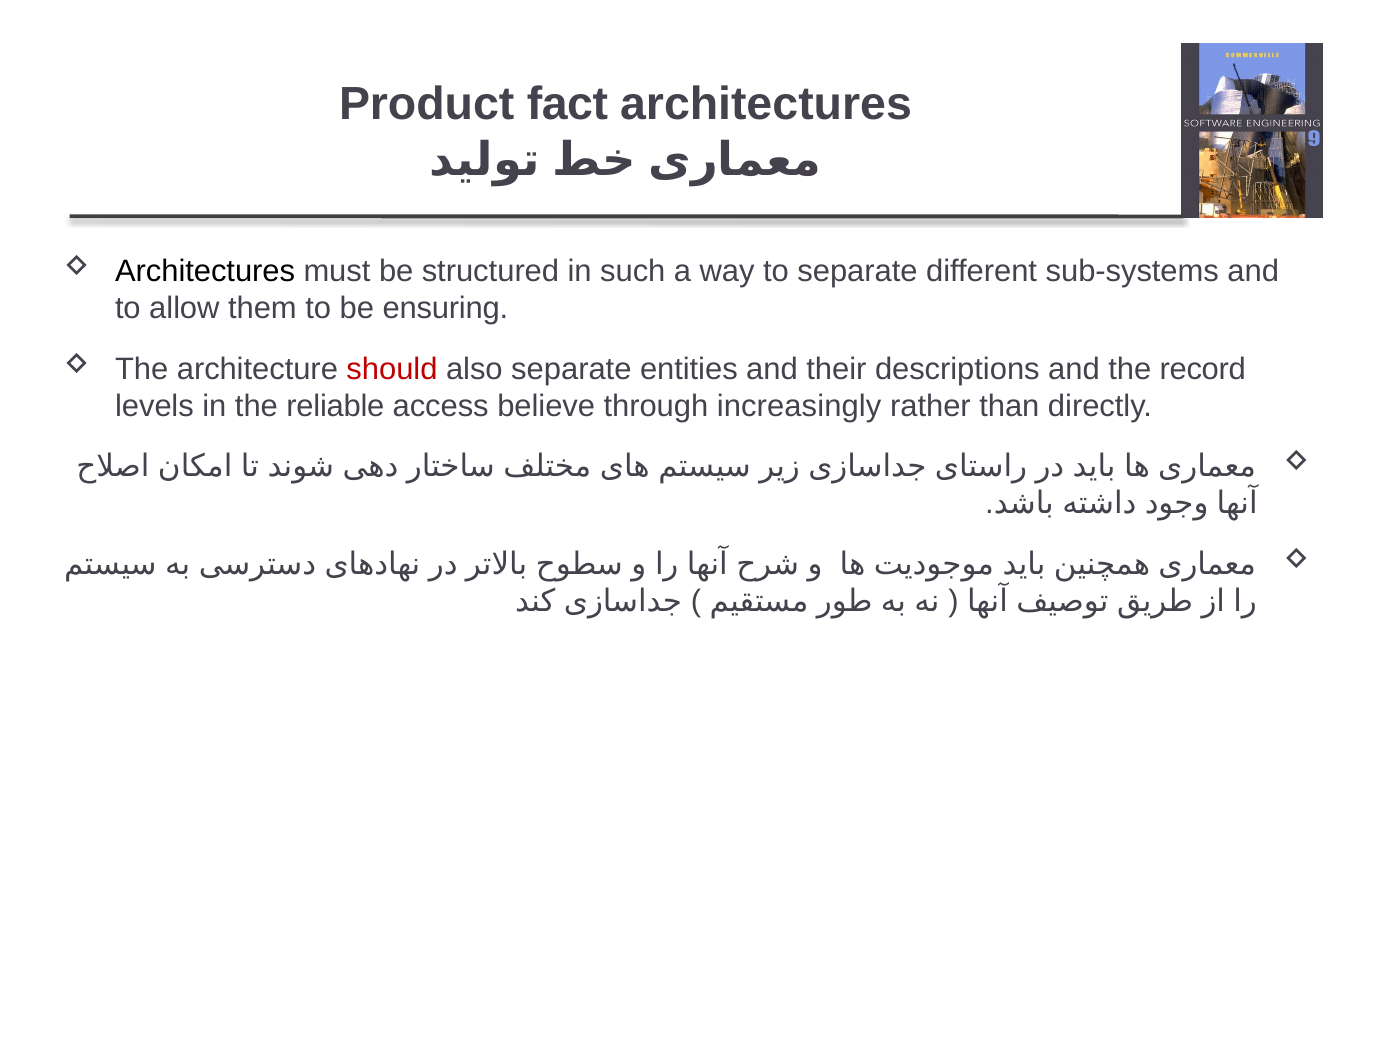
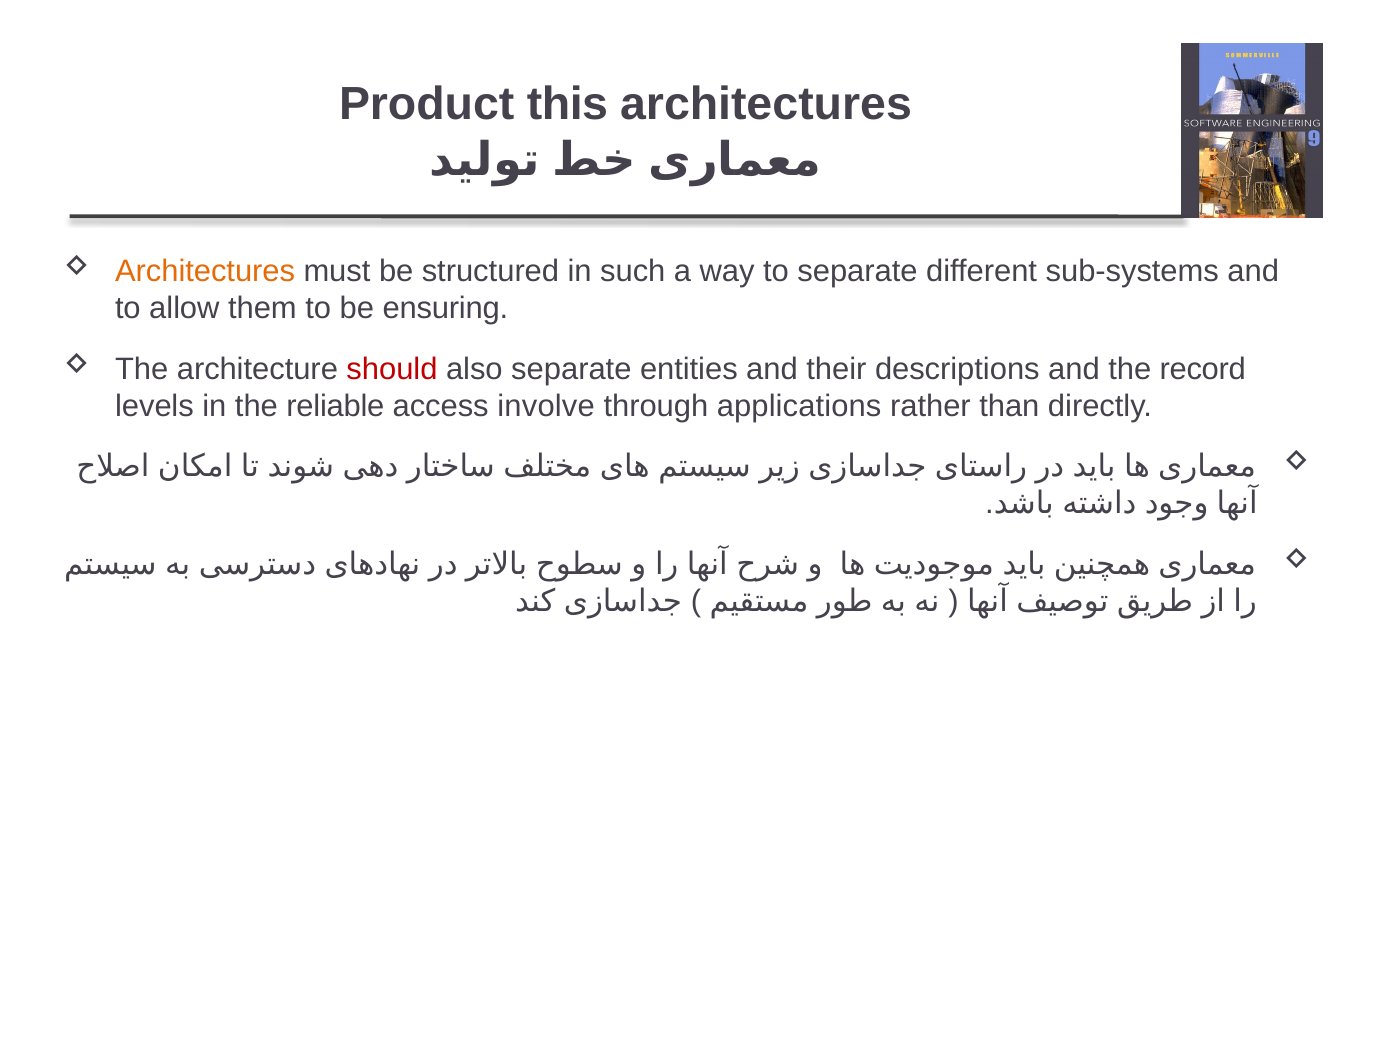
fact: fact -> this
Architectures at (205, 272) colour: black -> orange
believe: believe -> involve
increasingly: increasingly -> applications
